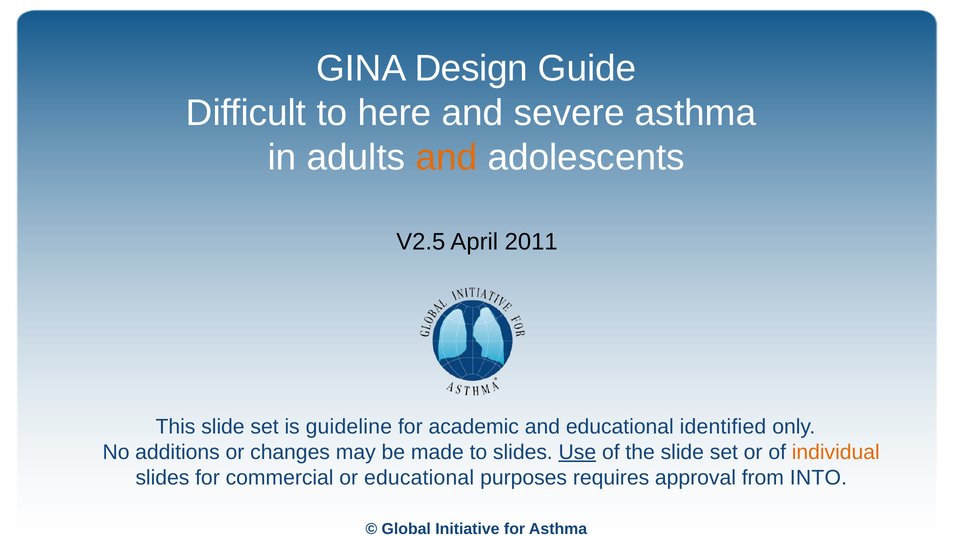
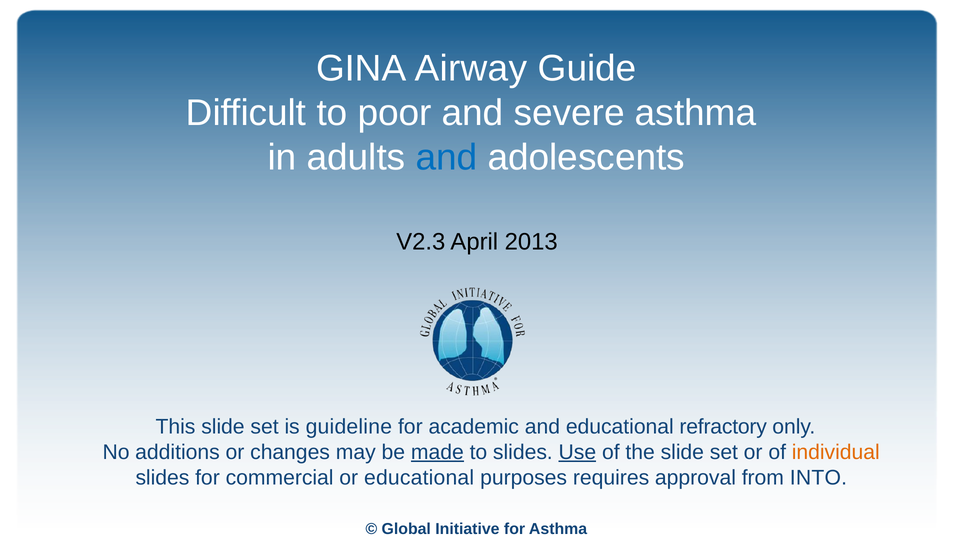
Design: Design -> Airway
here: here -> poor
and at (446, 158) colour: orange -> blue
V2.5: V2.5 -> V2.3
2011: 2011 -> 2013
identified: identified -> refractory
made underline: none -> present
